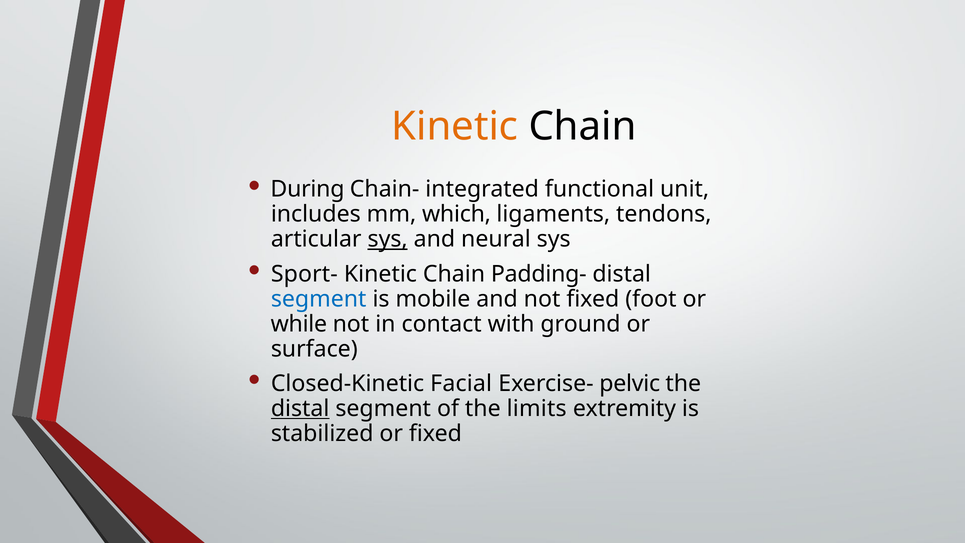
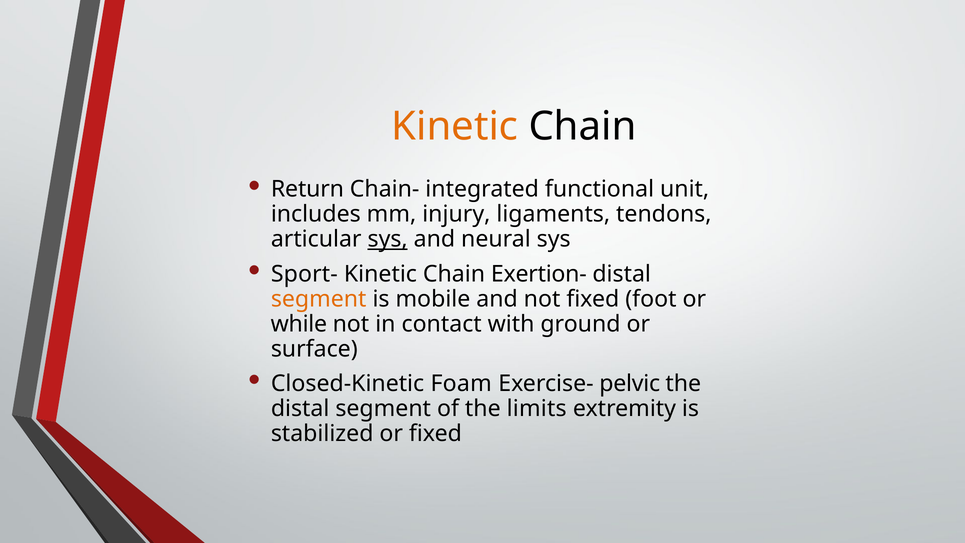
During: During -> Return
which: which -> injury
Padding-: Padding- -> Exertion-
segment at (319, 299) colour: blue -> orange
Facial: Facial -> Foam
distal at (300, 408) underline: present -> none
